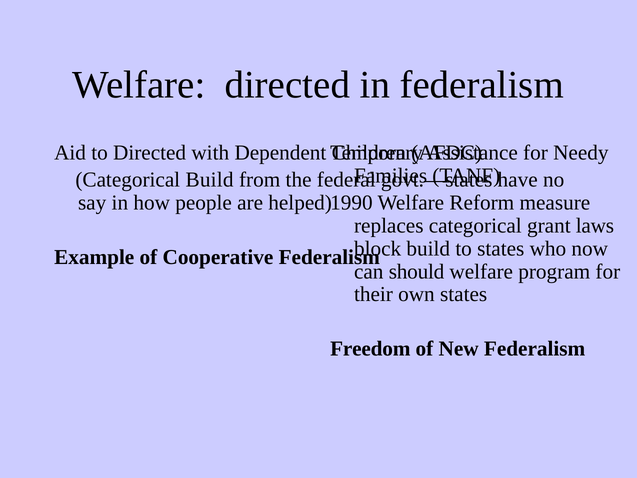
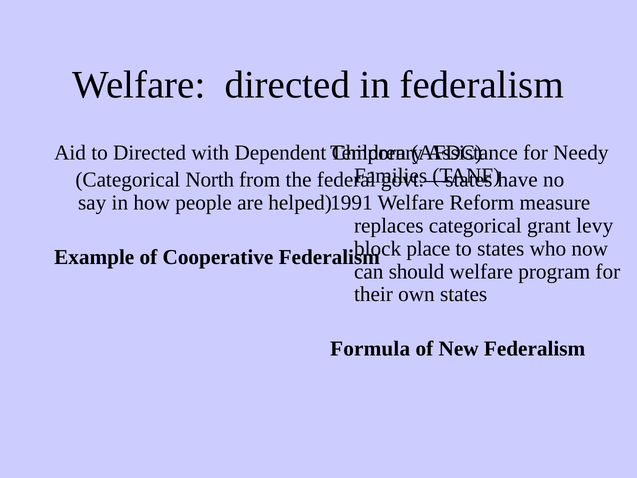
Categorical Build: Build -> North
1990: 1990 -> 1991
laws: laws -> levy
block build: build -> place
Freedom: Freedom -> Formula
